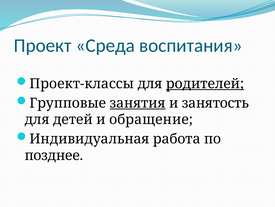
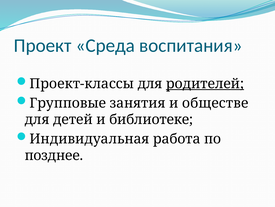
занятия underline: present -> none
занятость: занятость -> обществе
обращение: обращение -> библиотеке
